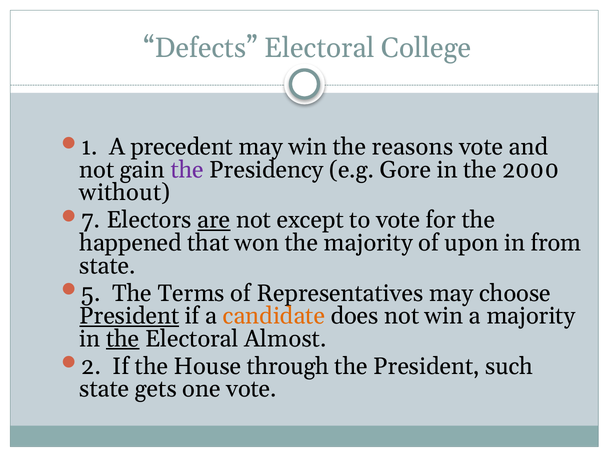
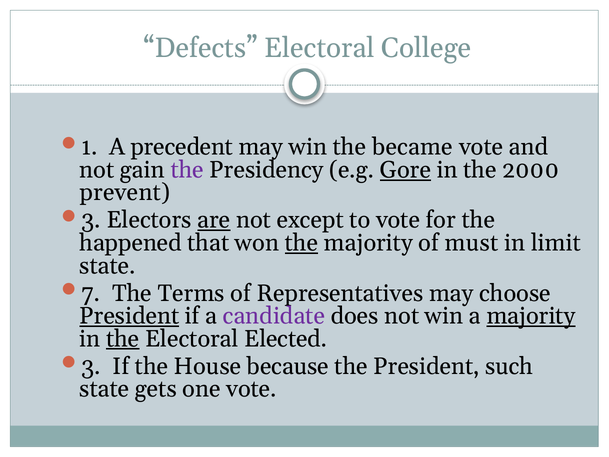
reasons: reasons -> became
Gore underline: none -> present
without: without -> prevent
7 at (91, 220): 7 -> 3
the at (301, 243) underline: none -> present
upon: upon -> must
from: from -> limit
5: 5 -> 7
candidate colour: orange -> purple
majority at (531, 316) underline: none -> present
Almost: Almost -> Elected
2 at (91, 366): 2 -> 3
through: through -> because
